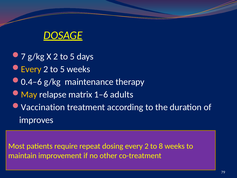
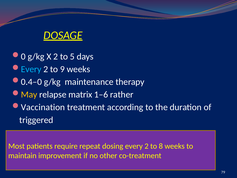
7: 7 -> 0
Every at (31, 69) colour: yellow -> light blue
5 at (62, 69): 5 -> 9
0.4–6: 0.4–6 -> 0.4–0
adults: adults -> rather
improves: improves -> triggered
